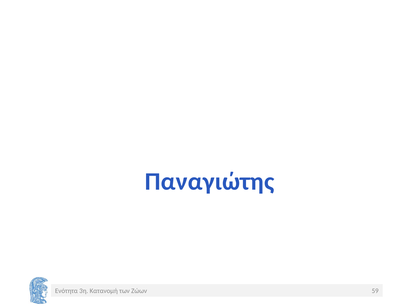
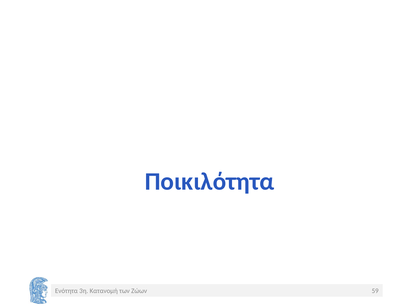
Παναγιώτης: Παναγιώτης -> Ποικιλότητα
